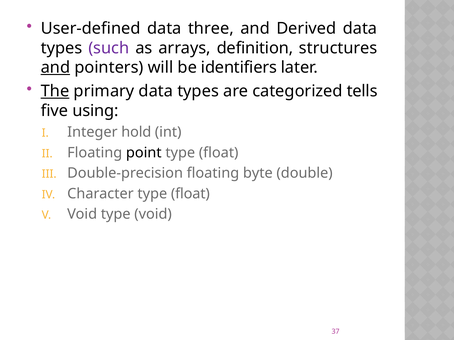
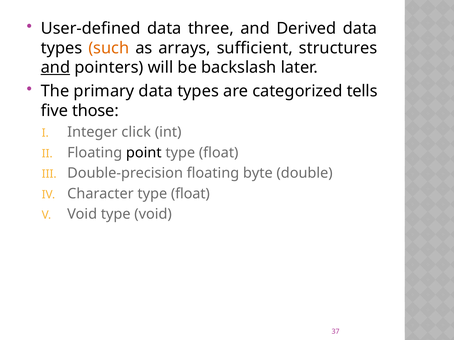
such colour: purple -> orange
definition: definition -> sufficient
identifiers: identifiers -> backslash
The underline: present -> none
using: using -> those
hold: hold -> click
